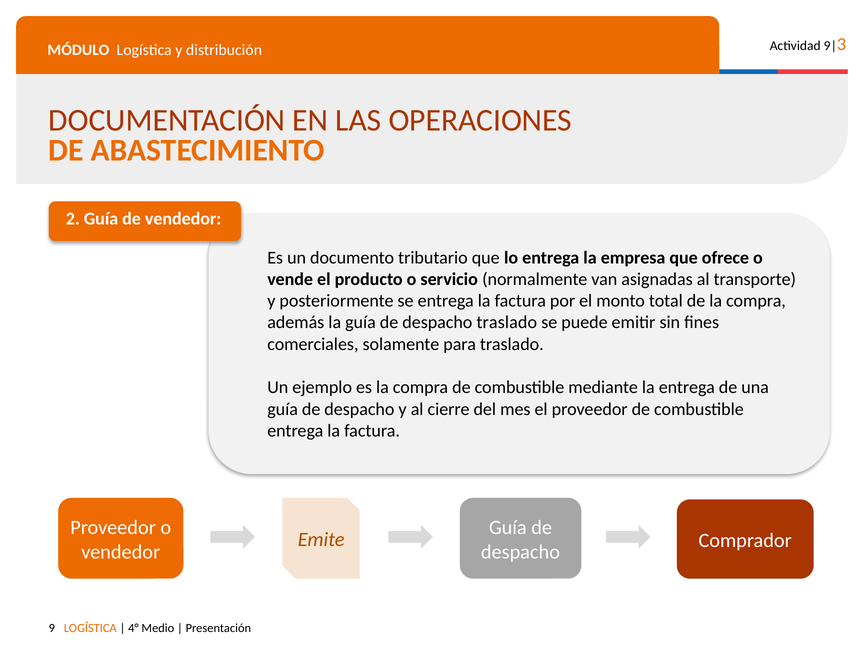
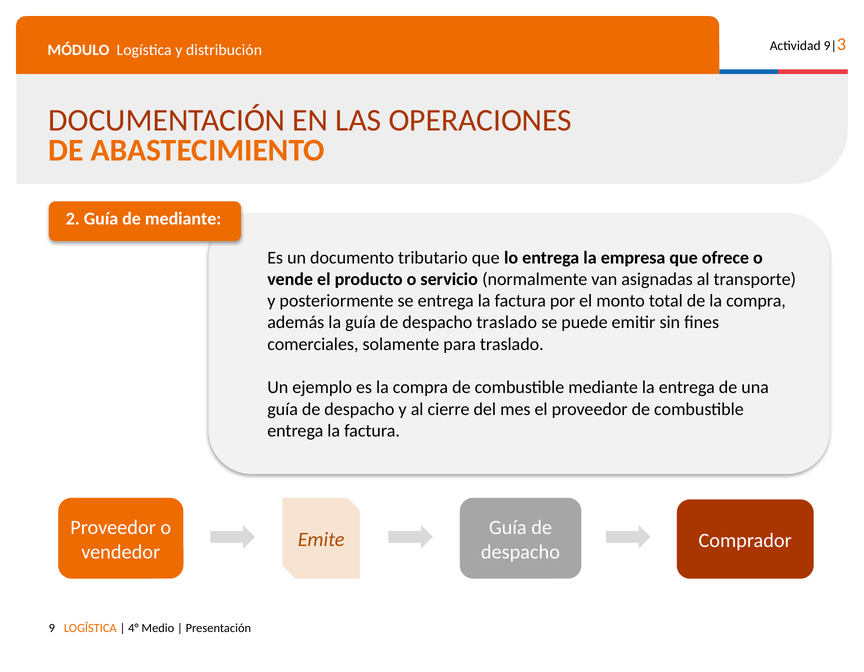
de vendedor: vendedor -> mediante
